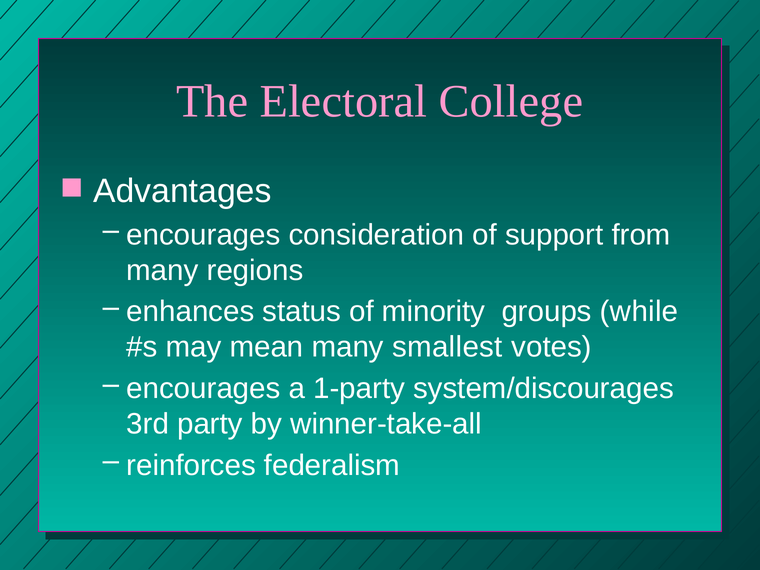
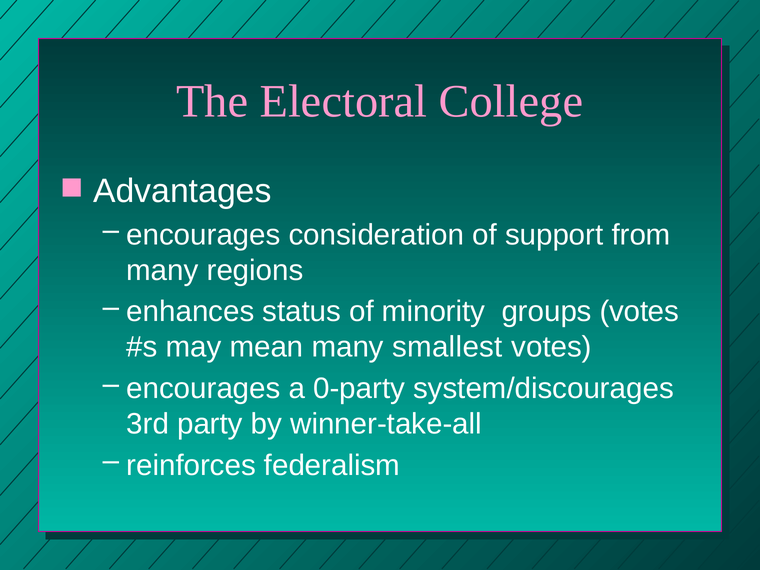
groups while: while -> votes
1-party: 1-party -> 0-party
